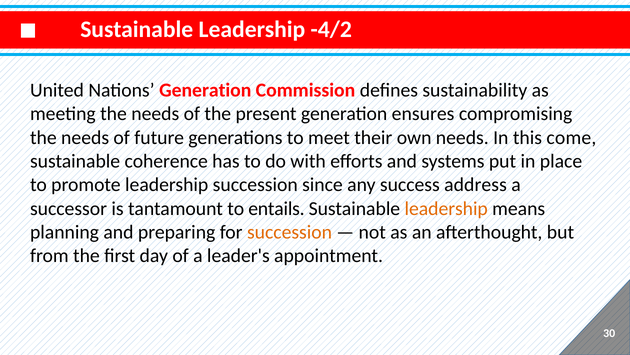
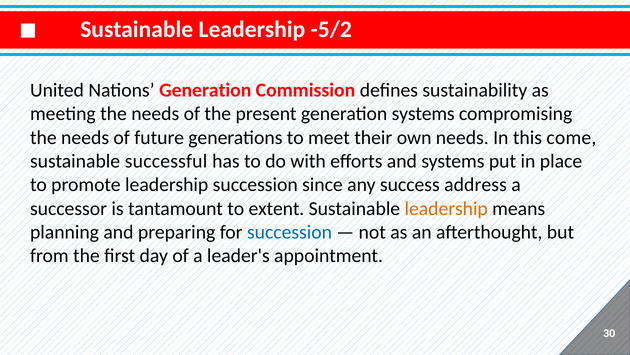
-4/2: -4/2 -> -5/2
generation ensures: ensures -> systems
coherence: coherence -> successful
entails: entails -> extent
succession at (290, 232) colour: orange -> blue
